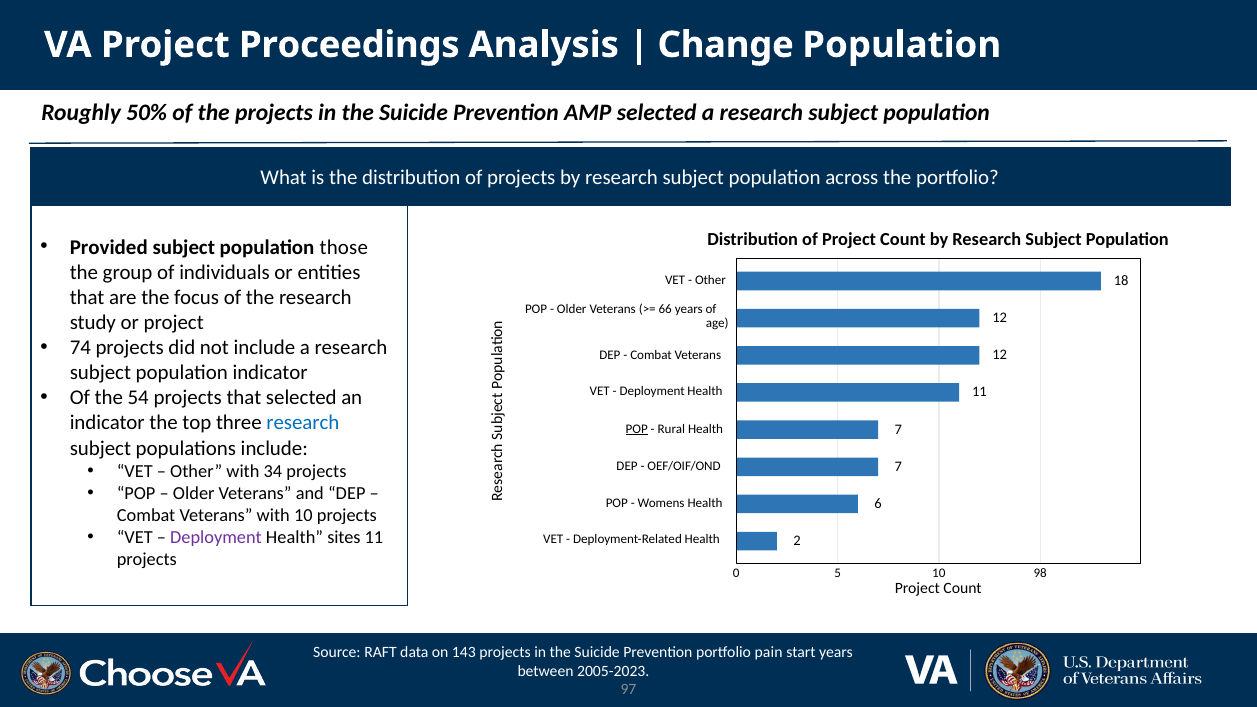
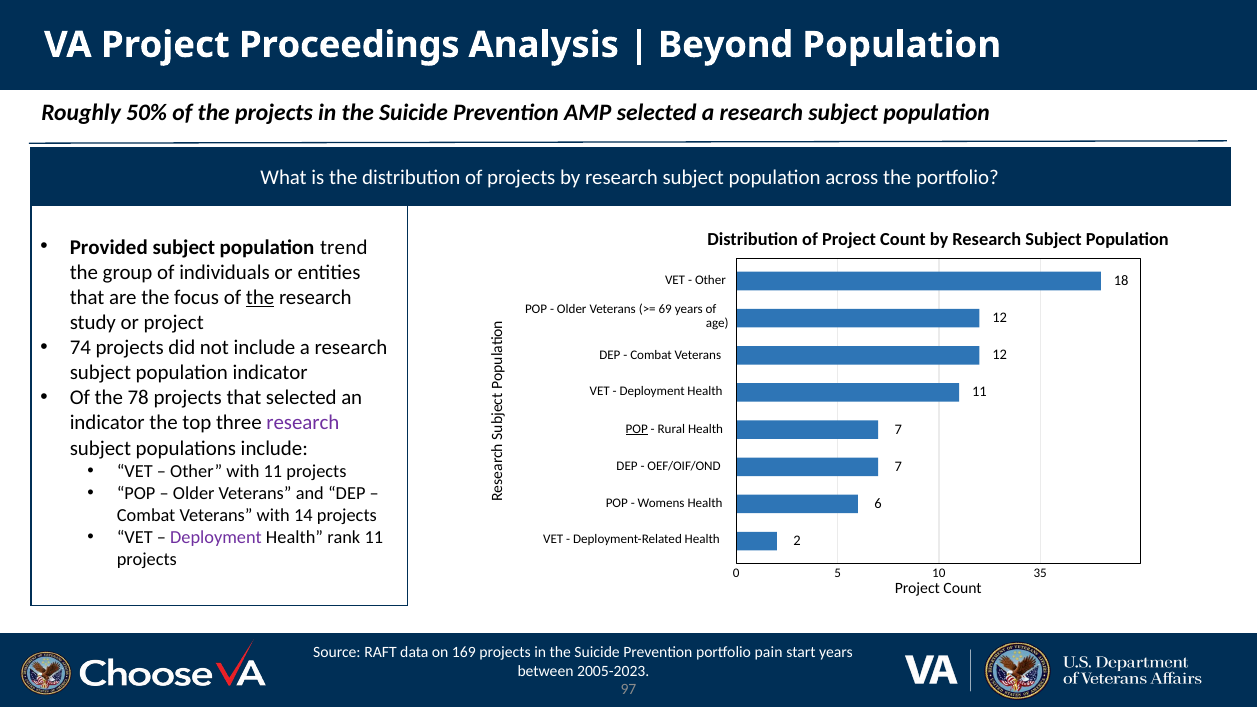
Change: Change -> Beyond
those: those -> trend
the at (260, 297) underline: none -> present
66: 66 -> 69
54: 54 -> 78
research at (303, 423) colour: blue -> purple
with 34: 34 -> 11
with 10: 10 -> 14
sites: sites -> rank
98: 98 -> 35
143: 143 -> 169
